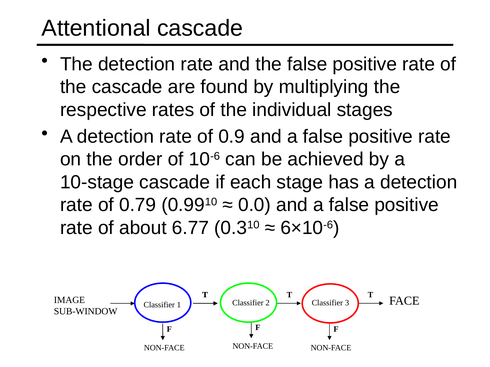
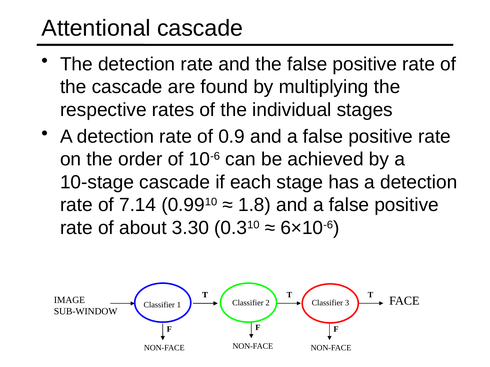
0.79: 0.79 -> 7.14
0.0: 0.0 -> 1.8
6.77: 6.77 -> 3.30
